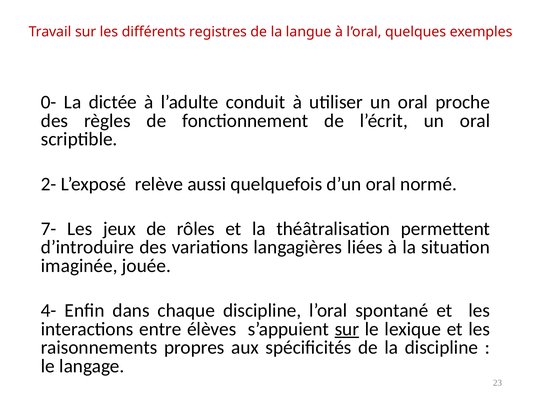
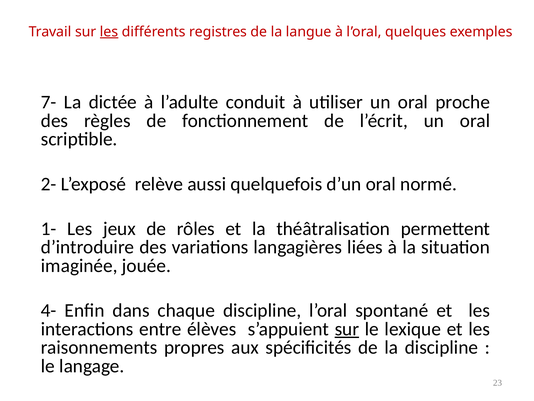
les at (109, 32) underline: none -> present
0-: 0- -> 7-
7-: 7- -> 1-
